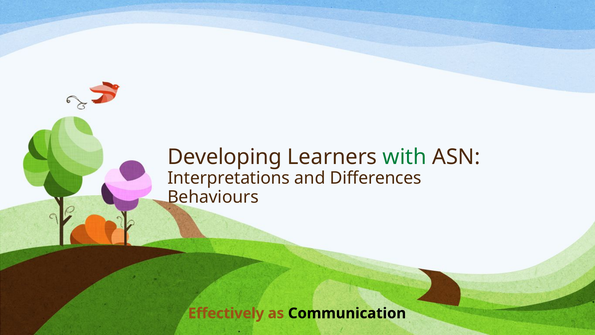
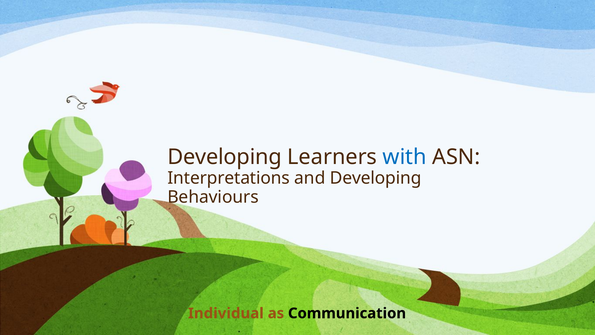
with colour: green -> blue
and Differences: Differences -> Developing
Effectively: Effectively -> Individual
